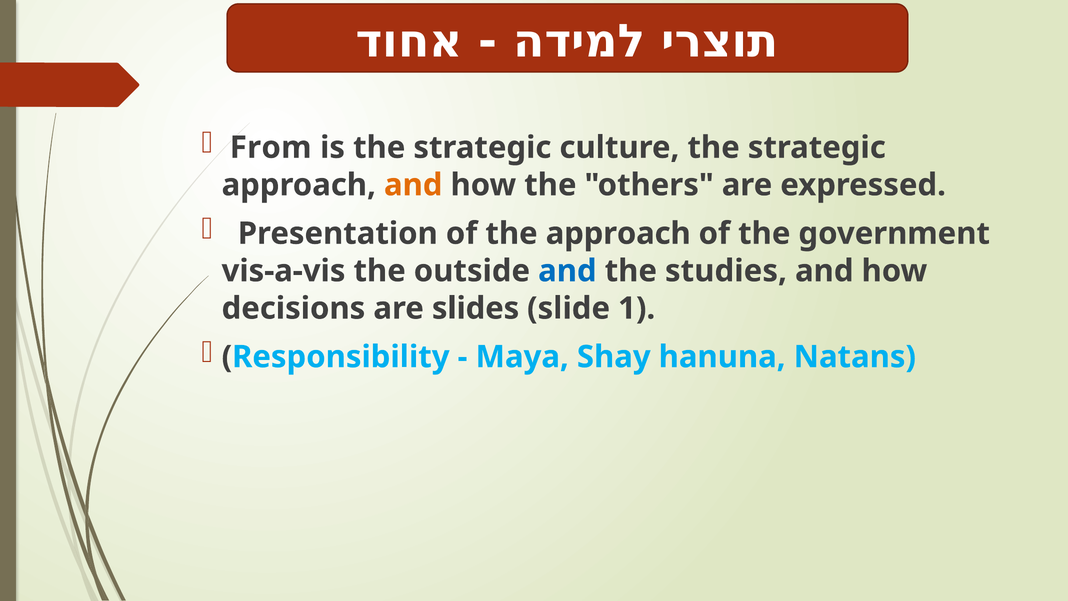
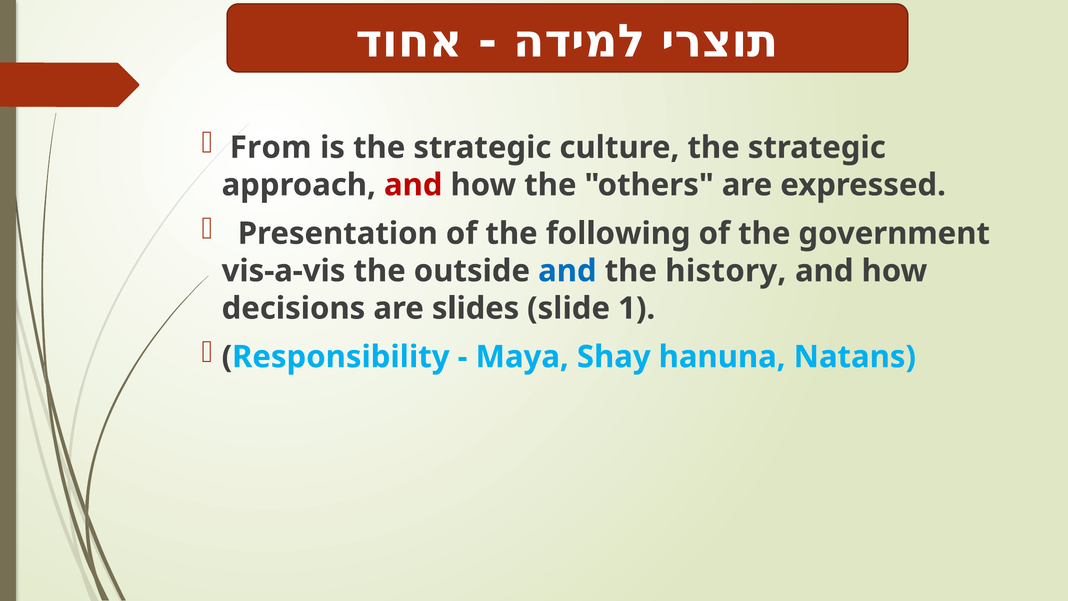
and at (413, 185) colour: orange -> red
the approach: approach -> following
studies: studies -> history
